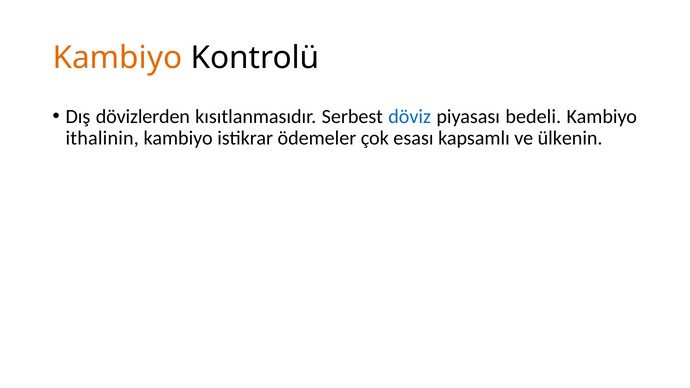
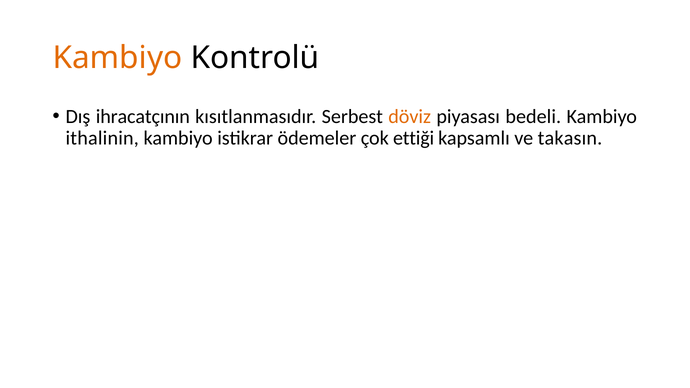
dövizlerden: dövizlerden -> ihracatçının
döviz colour: blue -> orange
esası: esası -> ettiği
ülkenin: ülkenin -> takasın
